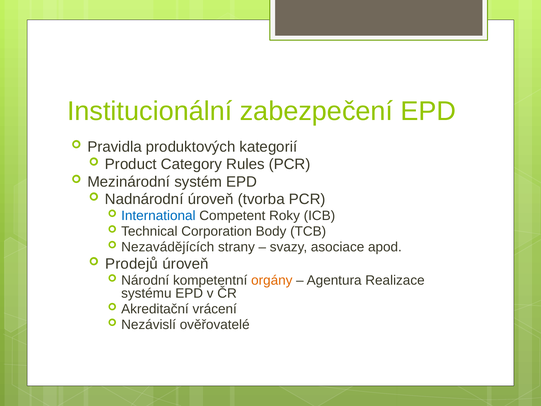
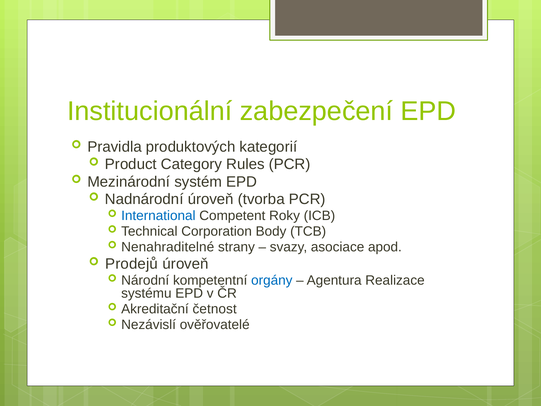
Nezavádějících: Nezavádějících -> Nenahraditelné
orgány colour: orange -> blue
vrácení: vrácení -> četnost
